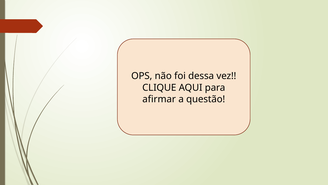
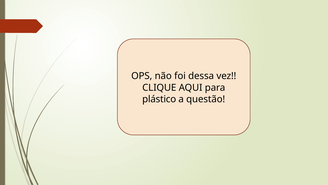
afirmar: afirmar -> plástico
